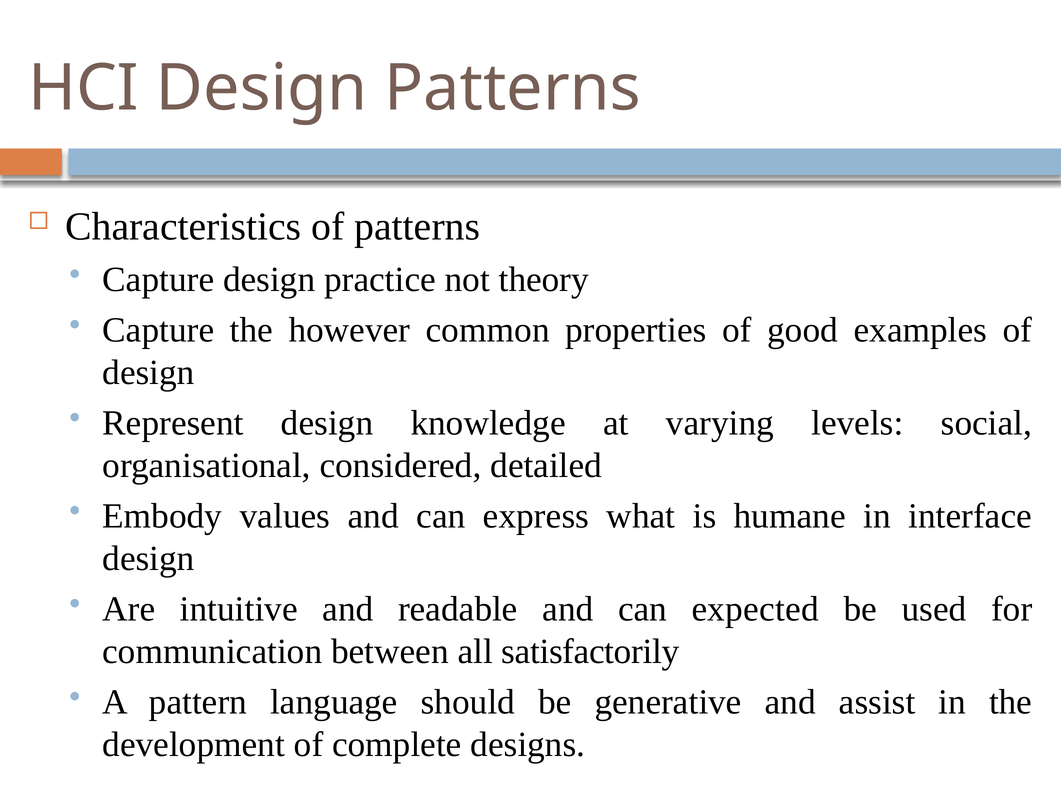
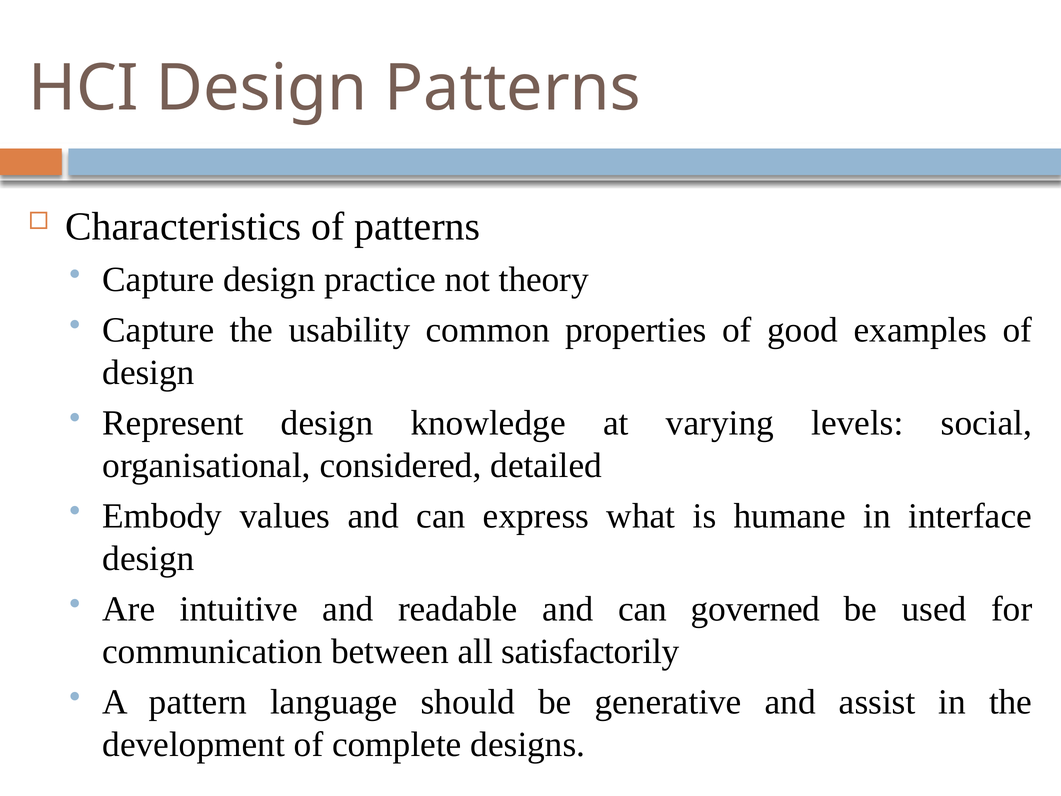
however: however -> usability
expected: expected -> governed
